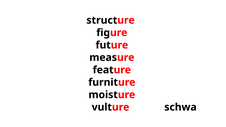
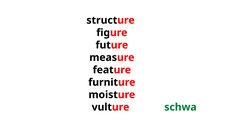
schwa colour: black -> green
